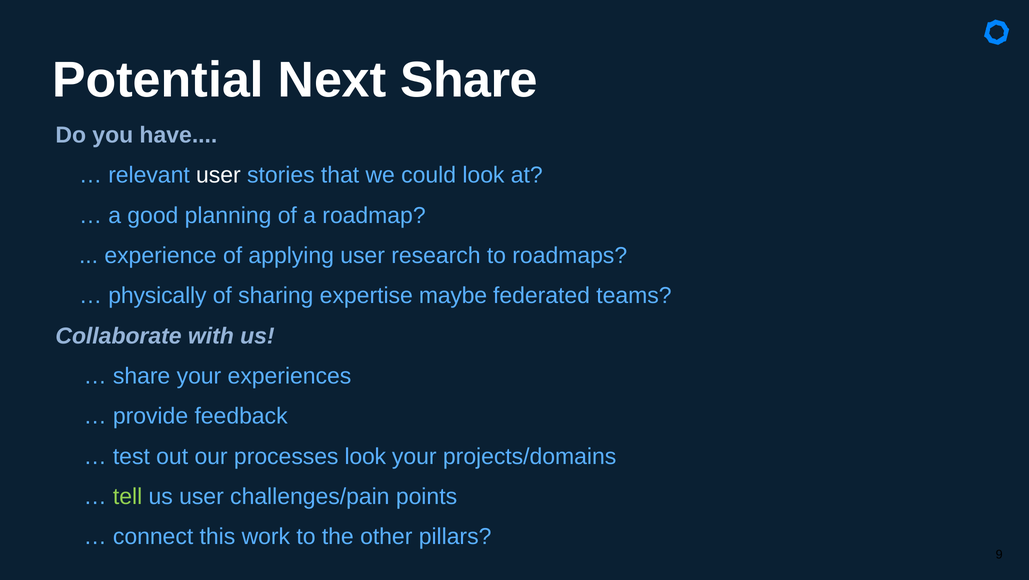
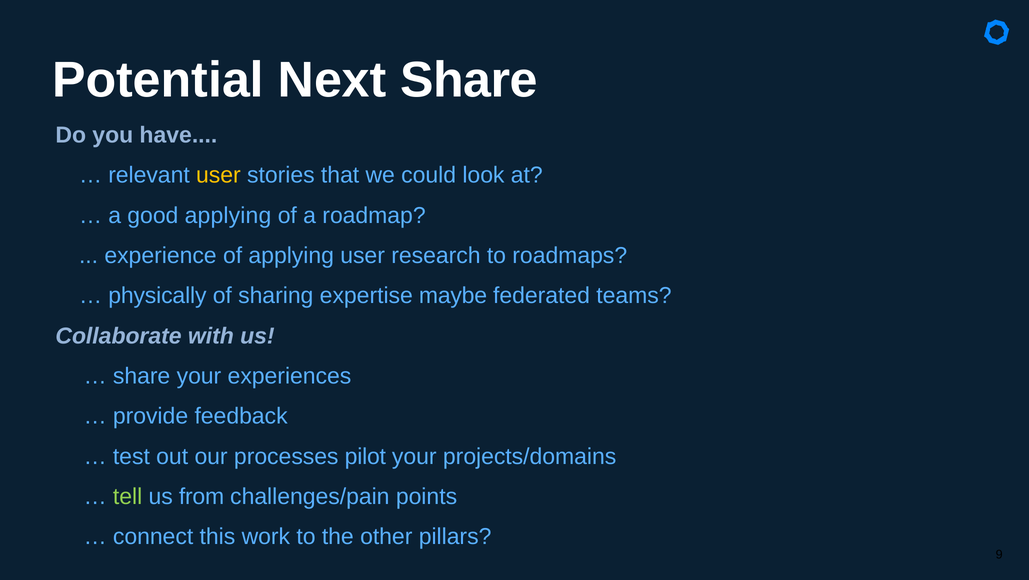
user at (218, 175) colour: white -> yellow
good planning: planning -> applying
processes look: look -> pilot
us user: user -> from
